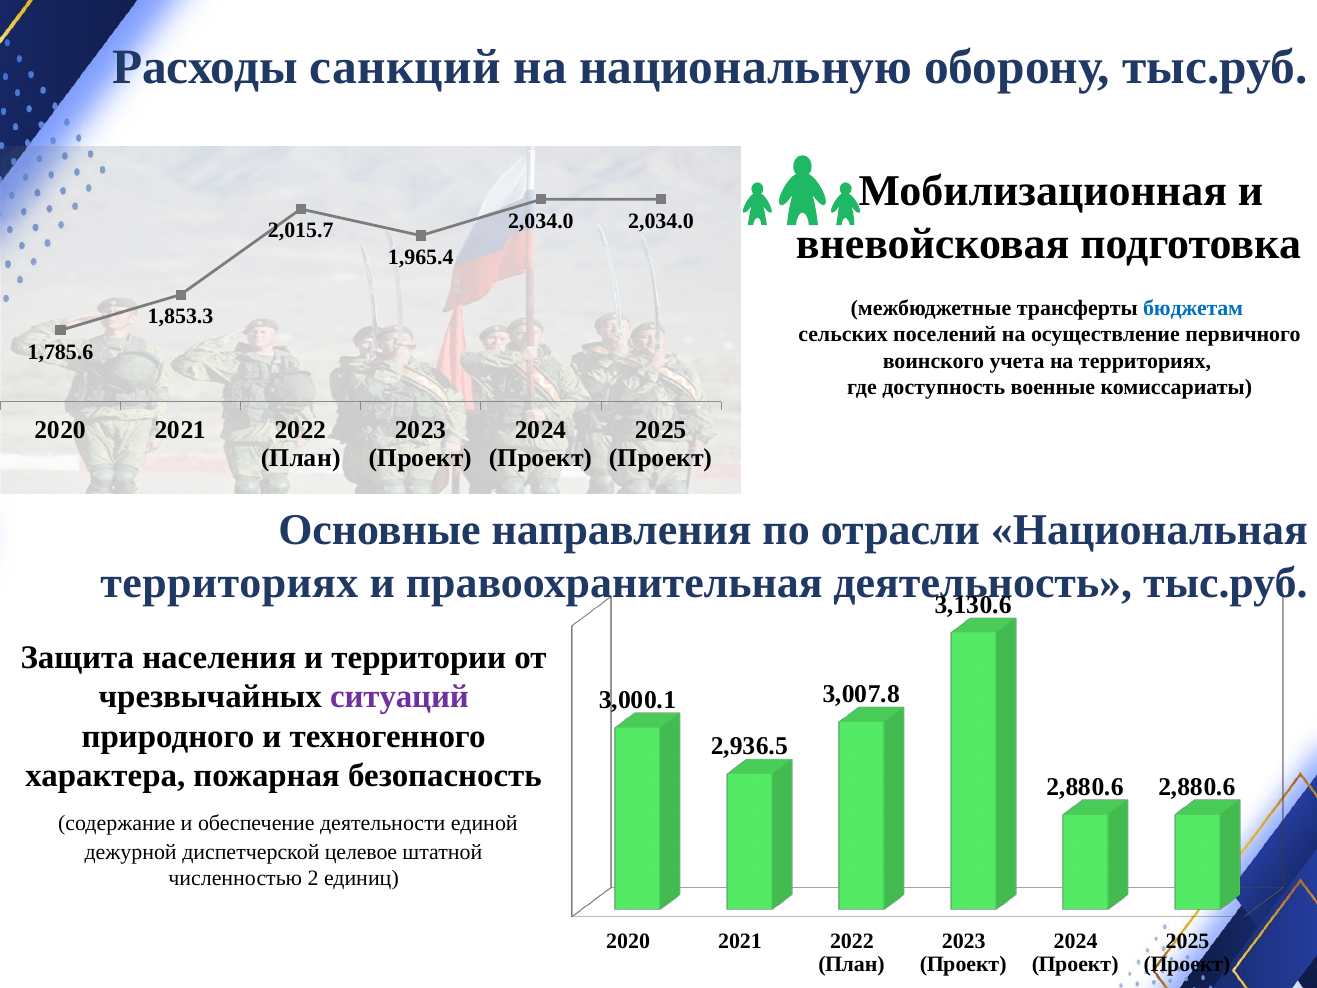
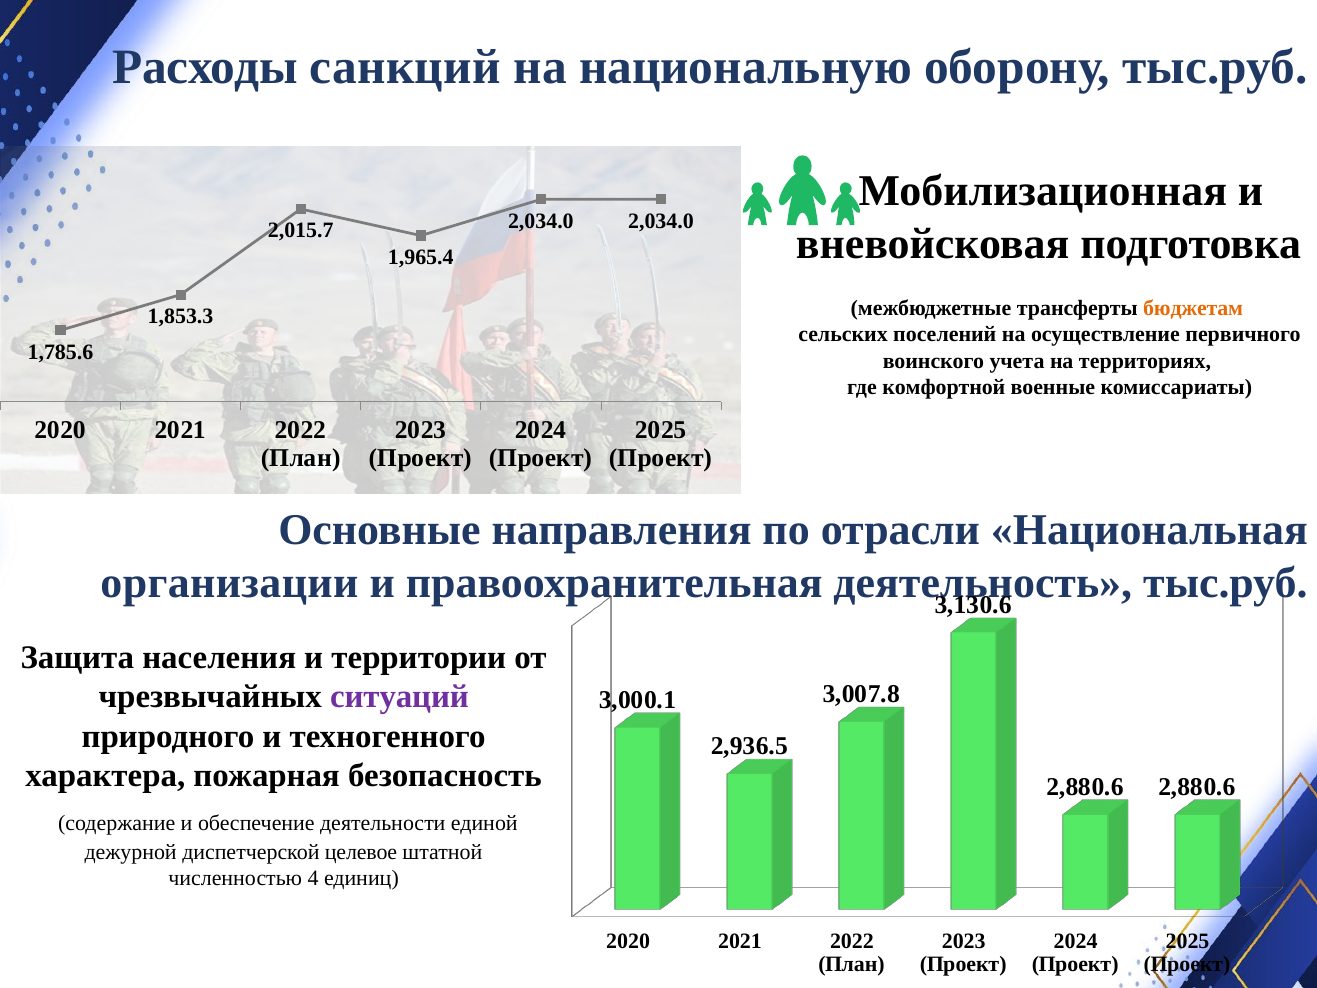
бюджетам colour: blue -> orange
доступность: доступность -> комфортной
территориях at (229, 582): территориях -> организации
2: 2 -> 4
